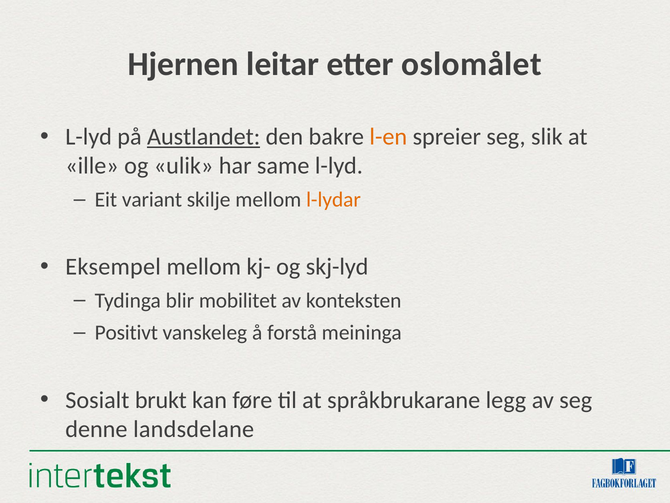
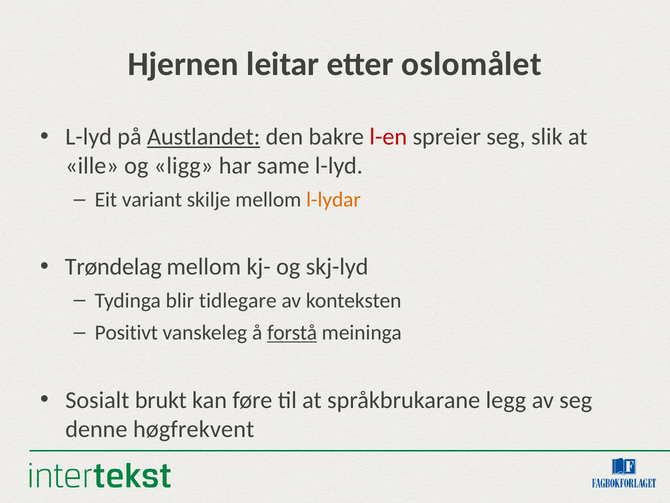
l-en colour: orange -> red
ulik: ulik -> ligg
Eksempel: Eksempel -> Trøndelag
mobilitet: mobilitet -> tidlegare
forstå underline: none -> present
landsdelane: landsdelane -> høgfrekvent
